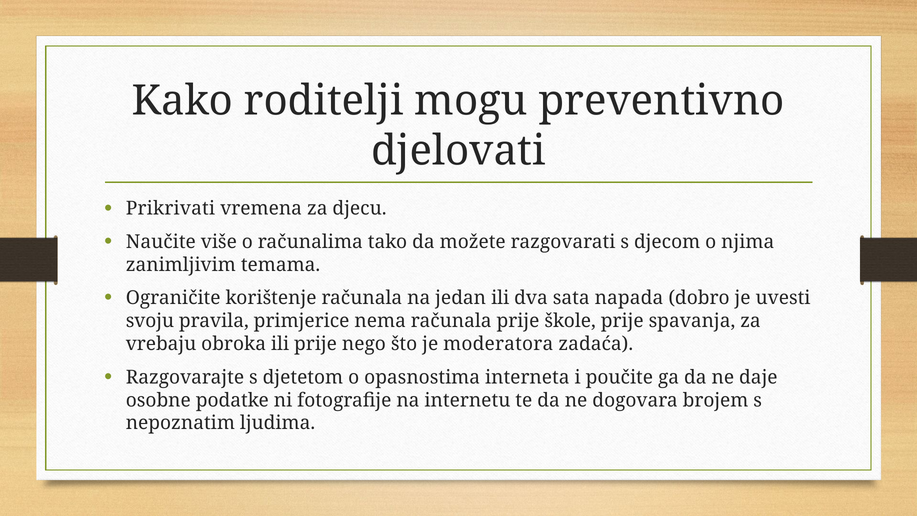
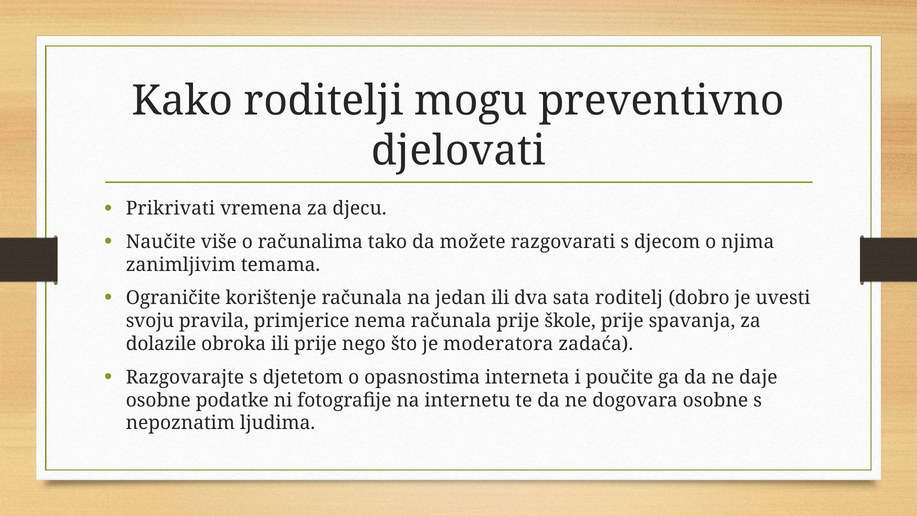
napada: napada -> roditelj
vrebaju: vrebaju -> dolazile
dogovara brojem: brojem -> osobne
